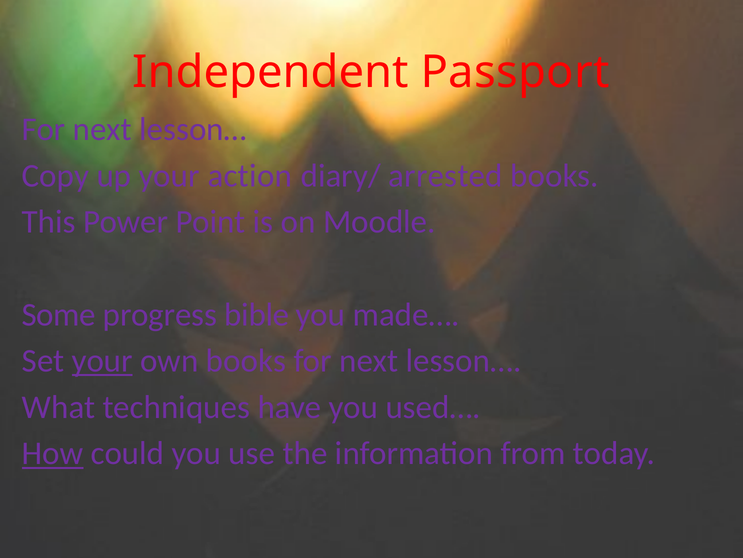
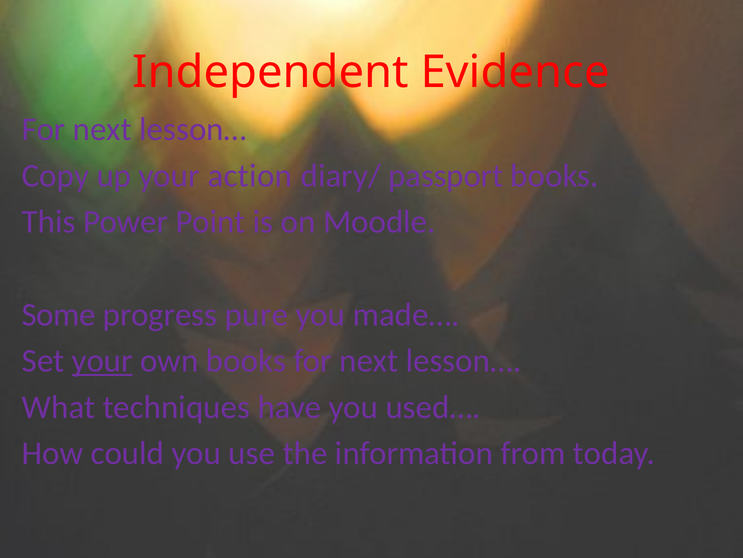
Passport: Passport -> Evidence
arrested: arrested -> passport
bible: bible -> pure
How underline: present -> none
